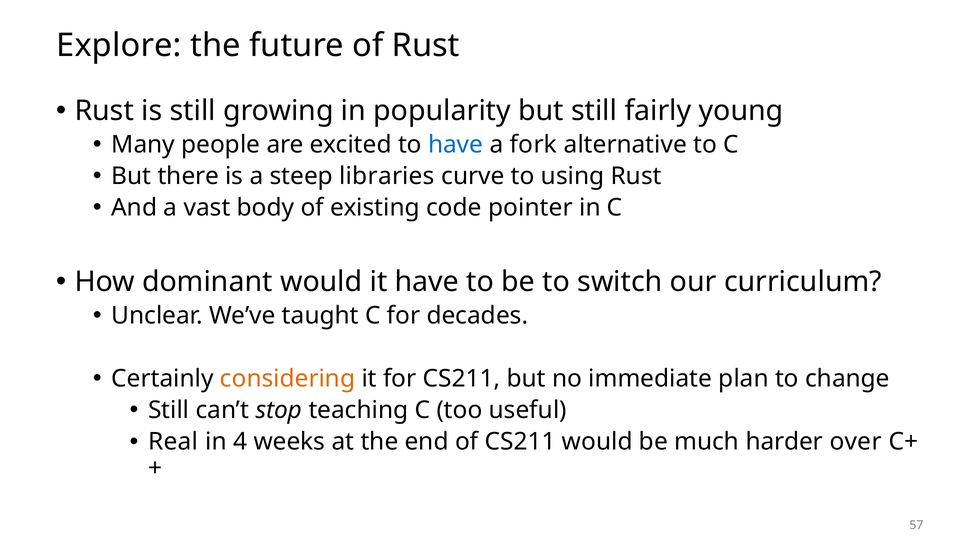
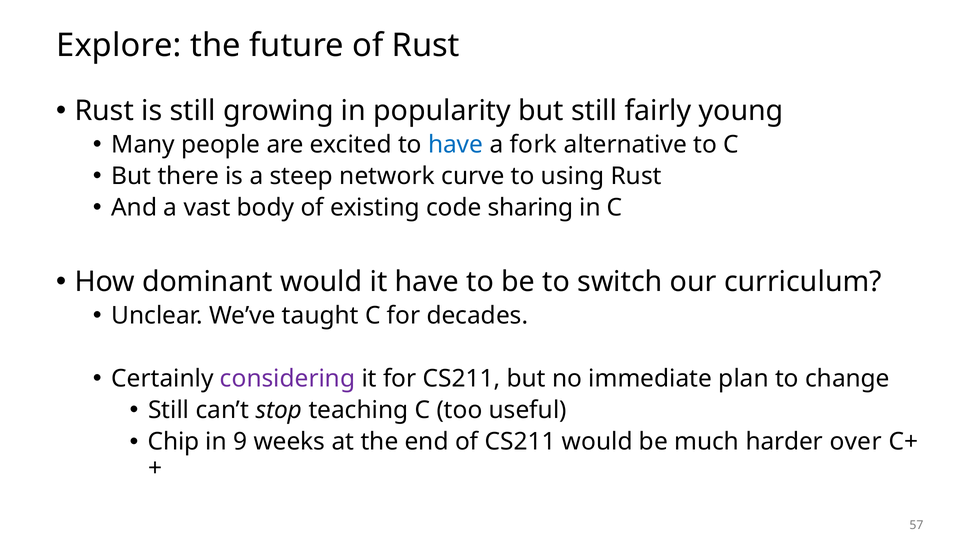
libraries: libraries -> network
pointer: pointer -> sharing
considering colour: orange -> purple
Real: Real -> Chip
4: 4 -> 9
